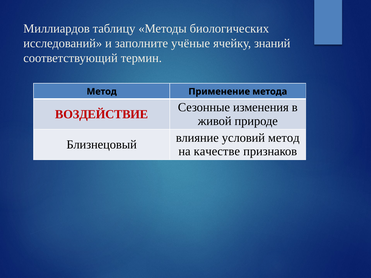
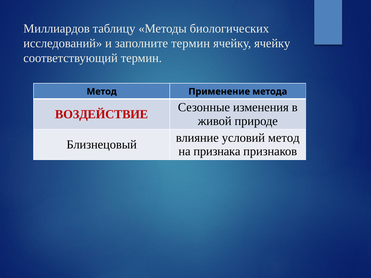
заполните учёные: учёные -> термин
ячейку знаний: знаний -> ячейку
качестве: качестве -> признака
